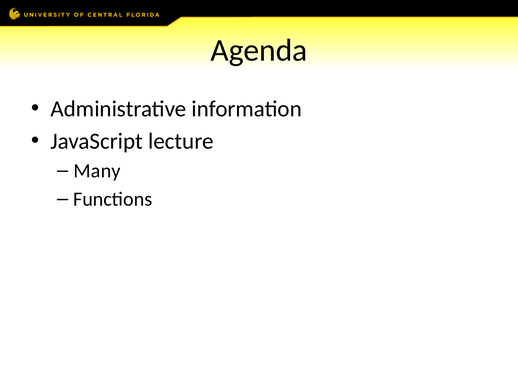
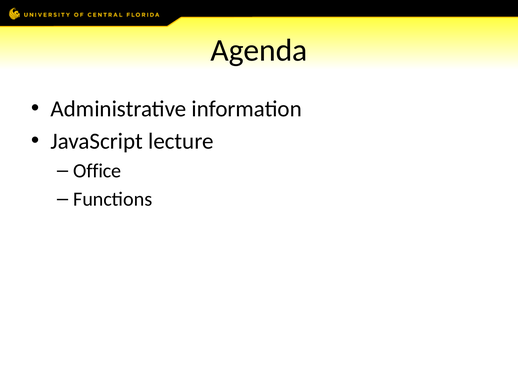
Many: Many -> Office
